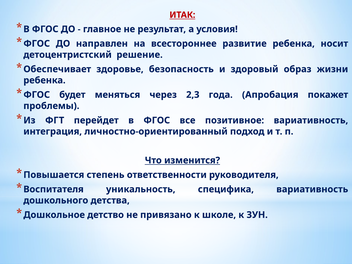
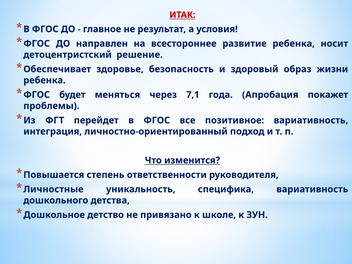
2,3: 2,3 -> 7,1
Воспитателя: Воспитателя -> Личностные
